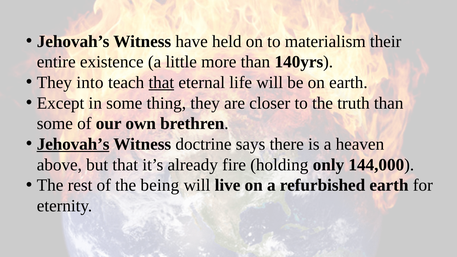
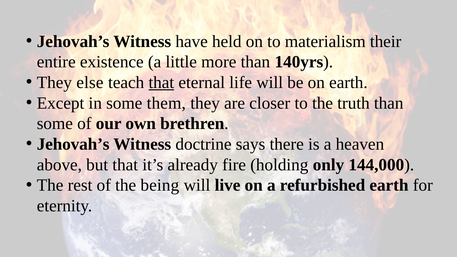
into: into -> else
thing: thing -> them
Jehovah’s at (73, 144) underline: present -> none
